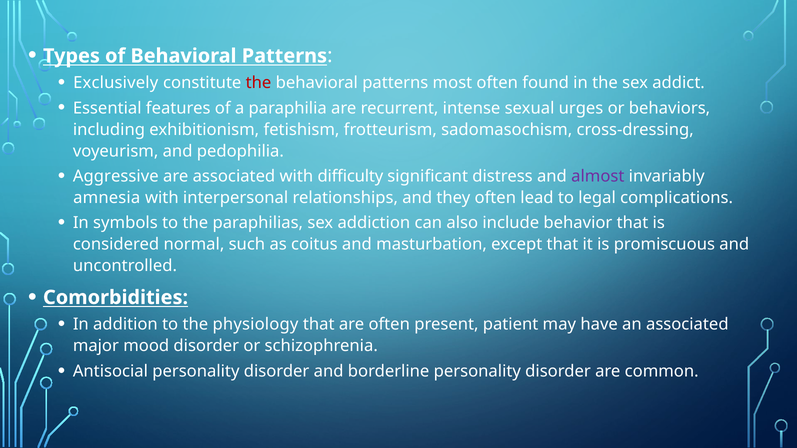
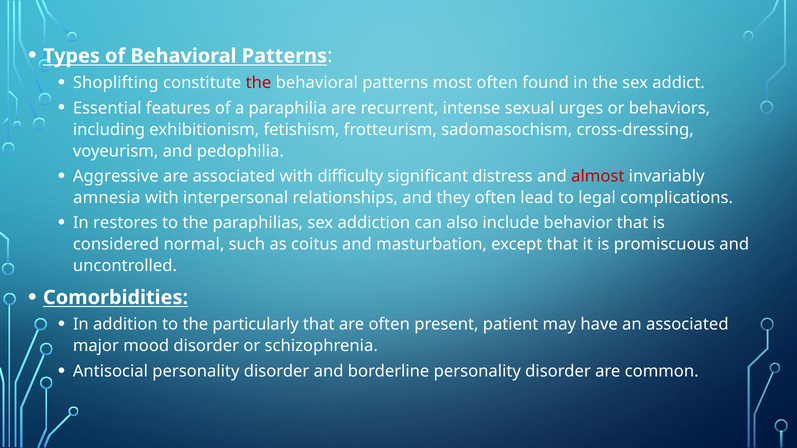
Exclusively: Exclusively -> Shoplifting
almost colour: purple -> red
symbols: symbols -> restores
physiology: physiology -> particularly
